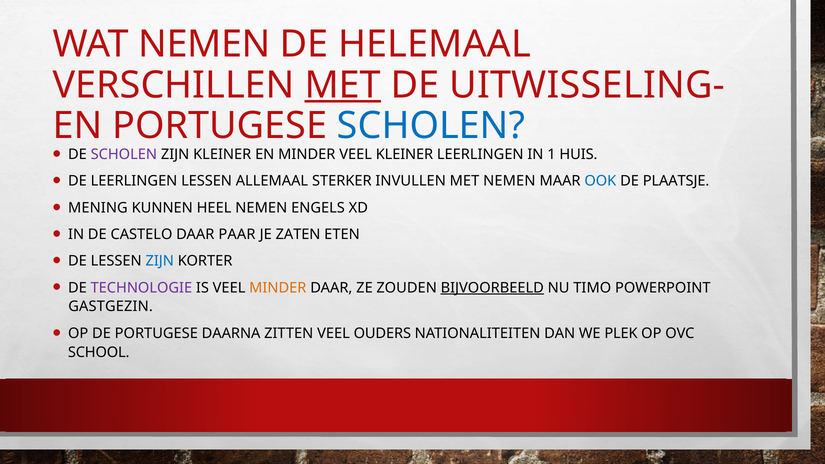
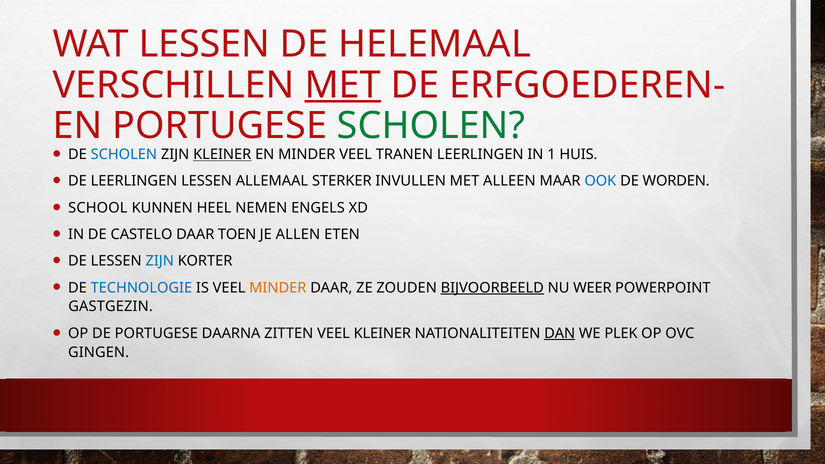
WAT NEMEN: NEMEN -> LESSEN
UITWISSELING-: UITWISSELING- -> ERFGOEDEREN-
SCHOLEN at (431, 126) colour: blue -> green
SCHOLEN at (124, 154) colour: purple -> blue
KLEINER at (222, 154) underline: none -> present
VEEL KLEINER: KLEINER -> TRANEN
MET NEMEN: NEMEN -> ALLEEN
PLAATSJE: PLAATSJE -> WORDEN
MENING: MENING -> SCHOOL
PAAR: PAAR -> TOEN
ZATEN: ZATEN -> ALLEN
TECHNOLOGIE colour: purple -> blue
TIMO: TIMO -> WEER
VEEL OUDERS: OUDERS -> KLEINER
DAN underline: none -> present
SCHOOL: SCHOOL -> GINGEN
